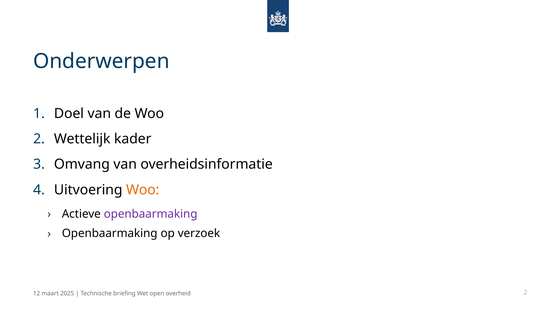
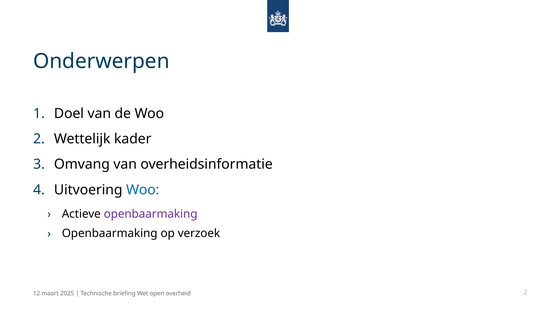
Woo at (143, 190) colour: orange -> blue
